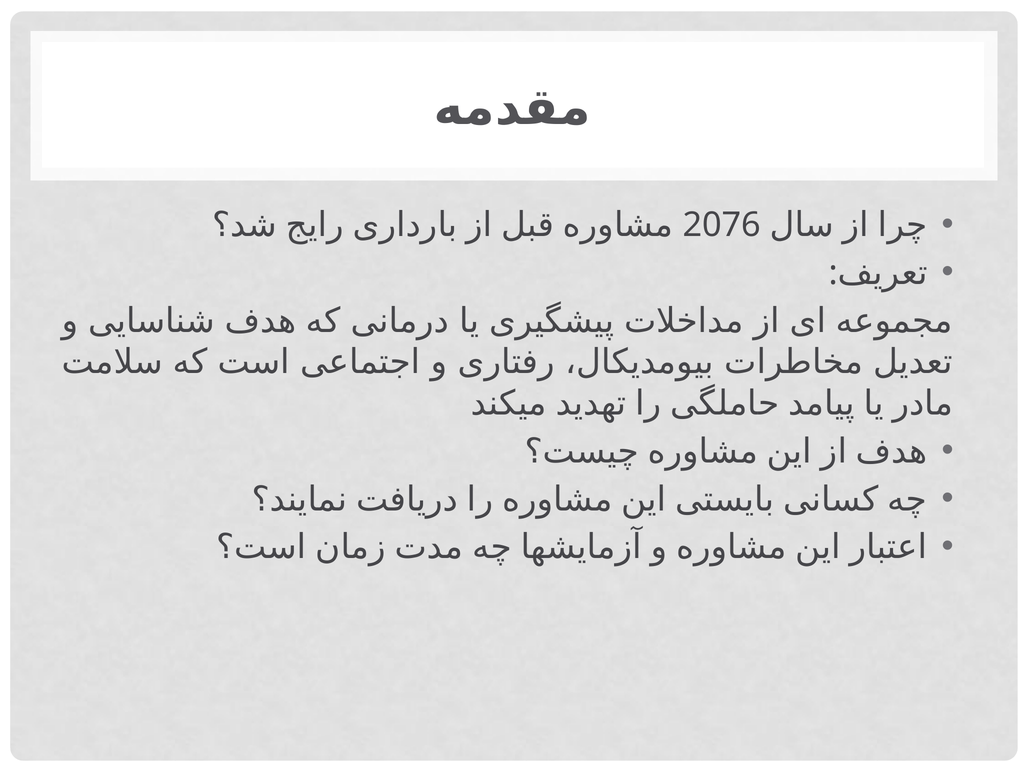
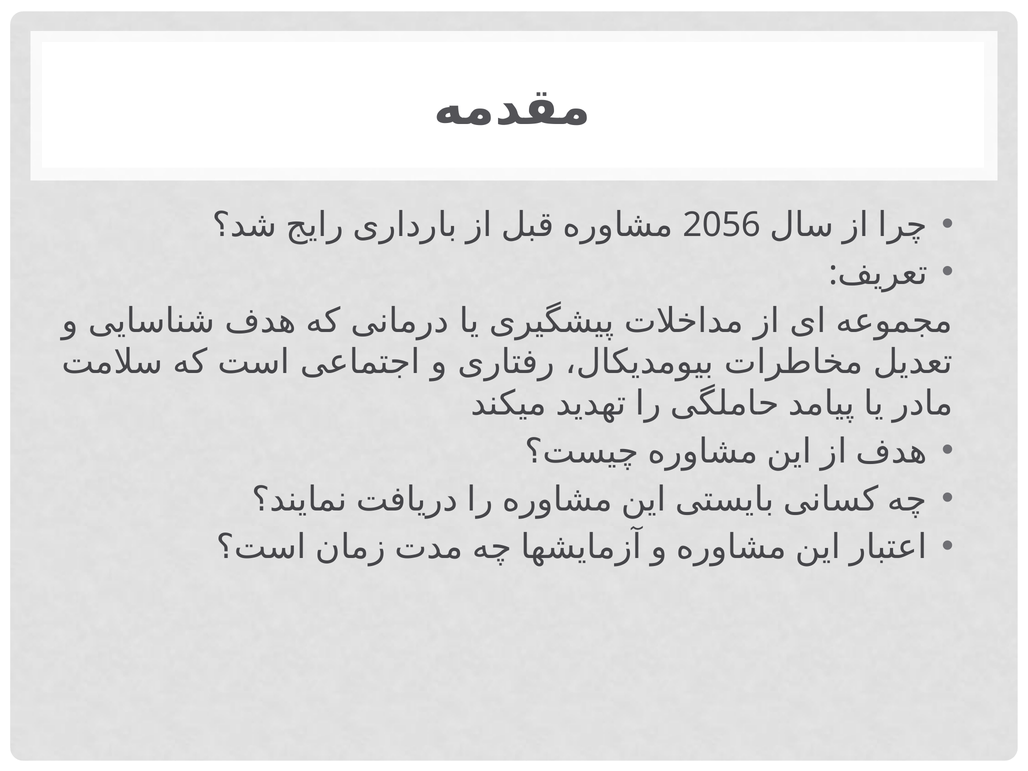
2076: 2076 -> 2056
